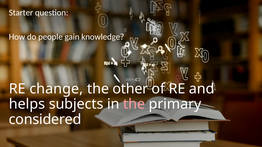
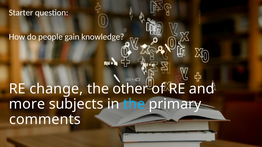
helps: helps -> more
the at (134, 104) colour: pink -> light blue
considered: considered -> comments
